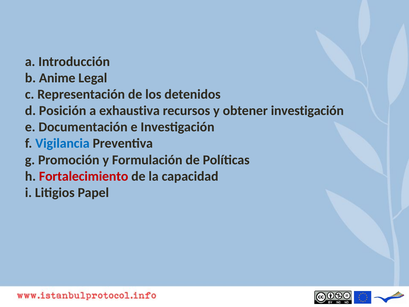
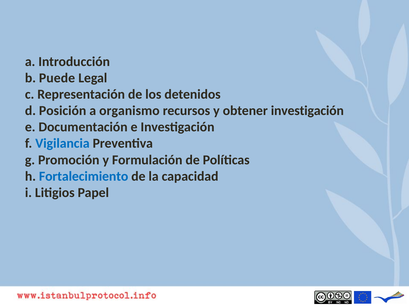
Anime: Anime -> Puede
exhaustiva: exhaustiva -> organismo
Fortalecimiento colour: red -> blue
